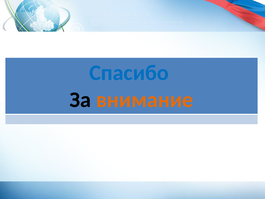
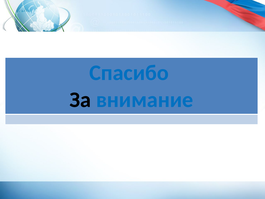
внимание colour: orange -> blue
